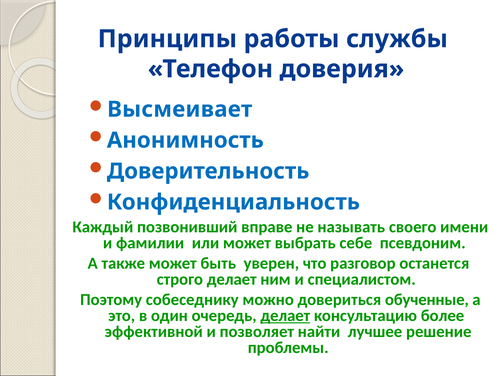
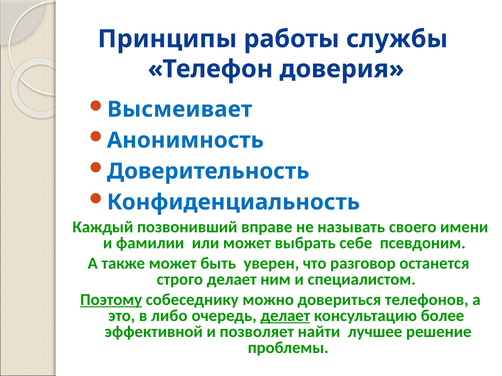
Поэтому underline: none -> present
обученные: обученные -> телефонов
один: один -> либо
